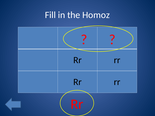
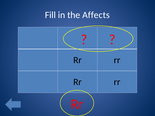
Homoz: Homoz -> Affects
